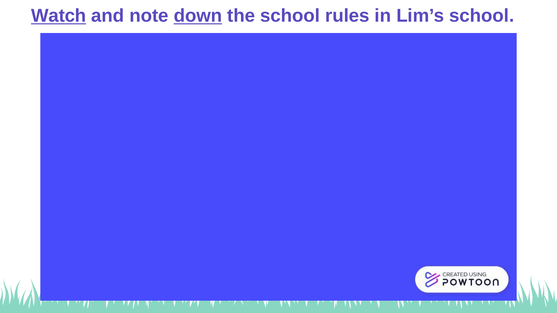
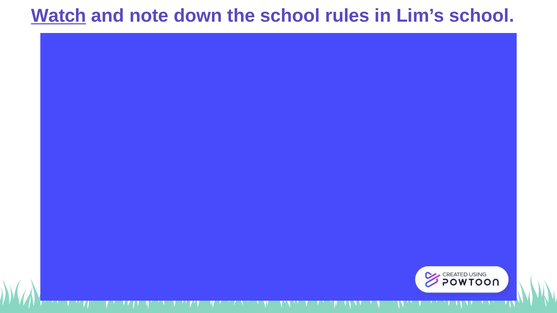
down underline: present -> none
